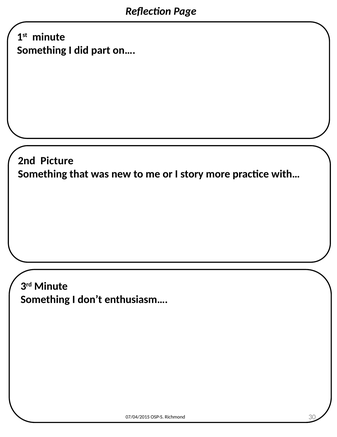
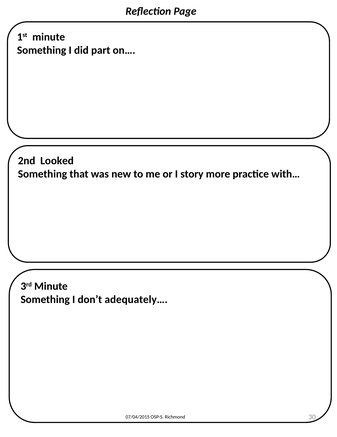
Picture: Picture -> Looked
enthusiasm…: enthusiasm… -> adequately…
